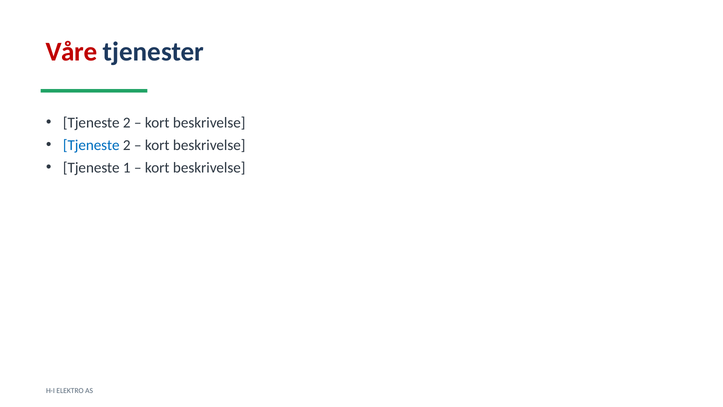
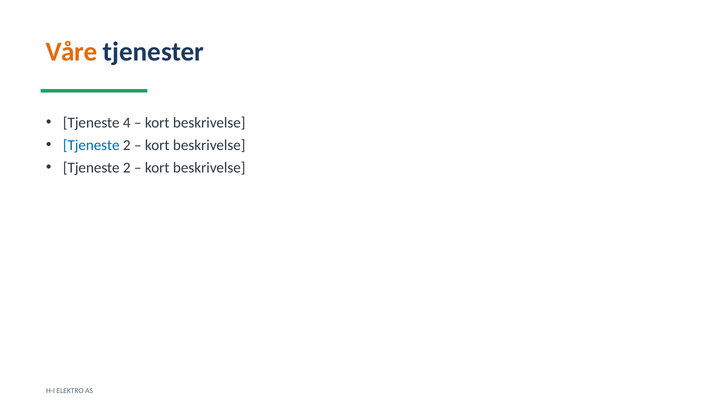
Våre colour: red -> orange
2 at (127, 122): 2 -> 4
1 at (127, 168): 1 -> 2
